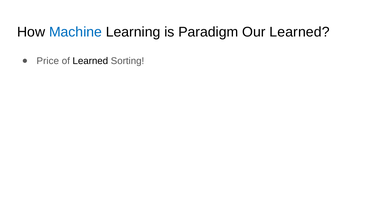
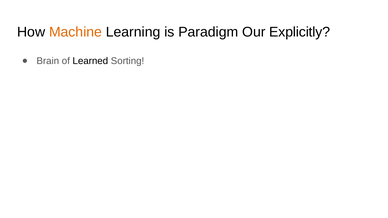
Machine colour: blue -> orange
Our Learned: Learned -> Explicitly
Price: Price -> Brain
